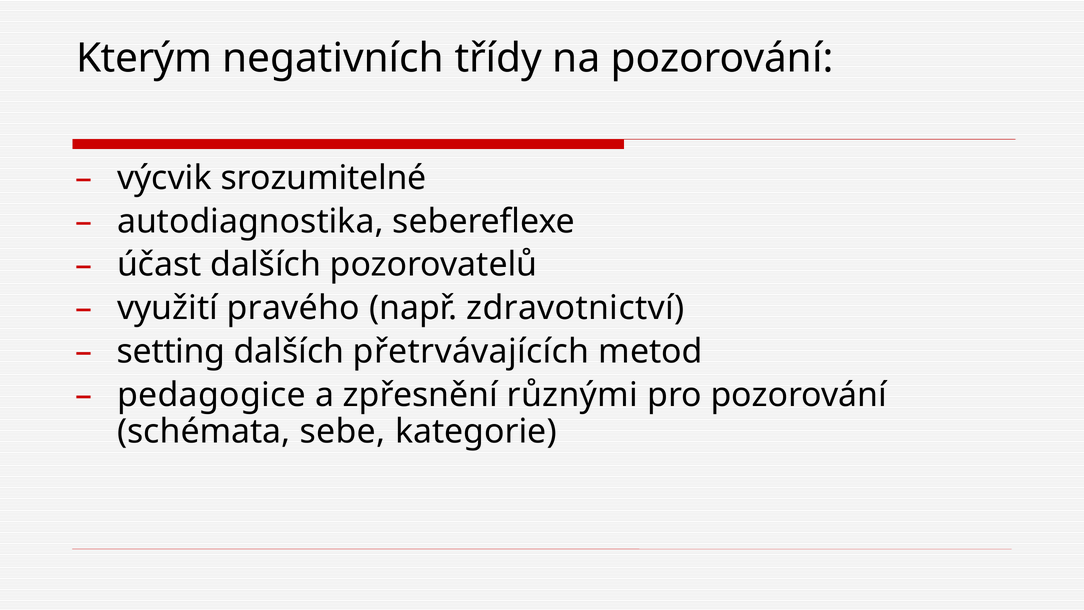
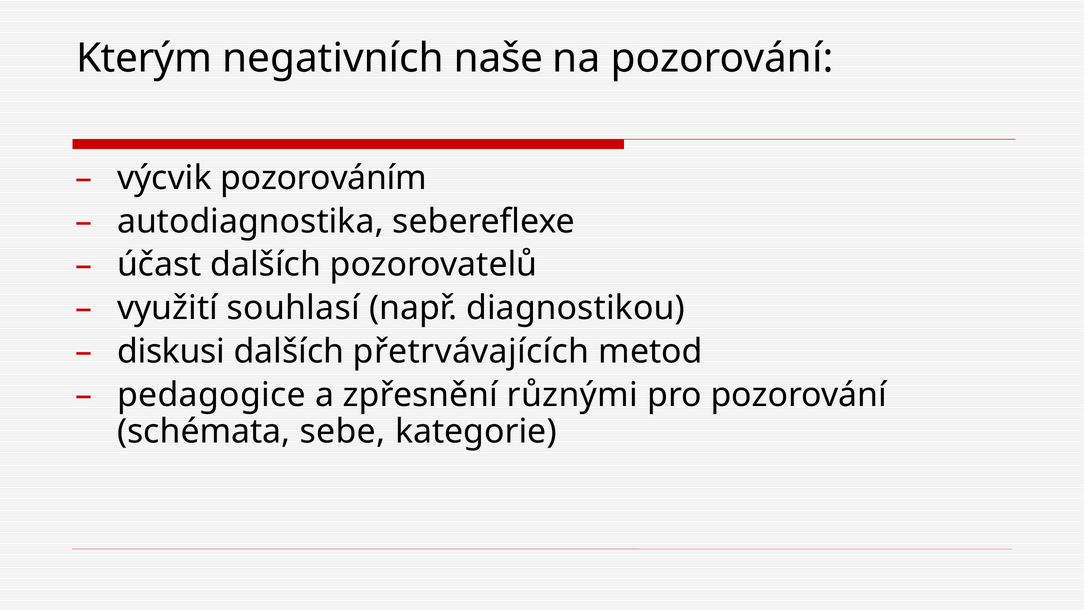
třídy: třídy -> naše
srozumitelné: srozumitelné -> pozorováním
pravého: pravého -> souhlasí
zdravotnictví: zdravotnictví -> diagnostikou
setting: setting -> diskusi
